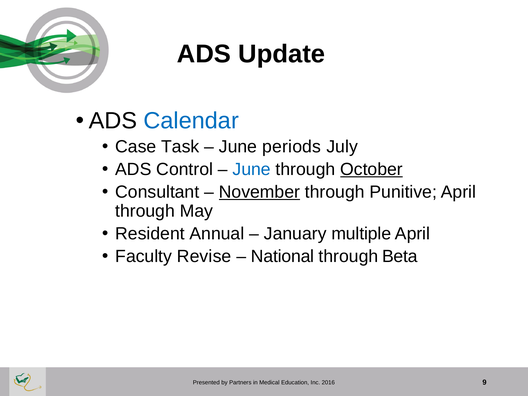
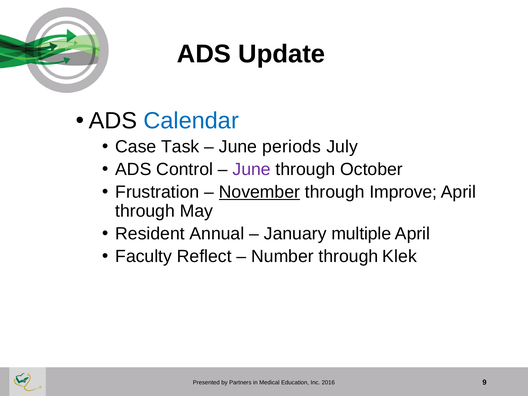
June at (252, 169) colour: blue -> purple
October underline: present -> none
Consultant: Consultant -> Frustration
Punitive: Punitive -> Improve
Revise: Revise -> Reflect
National: National -> Number
Beta: Beta -> Klek
